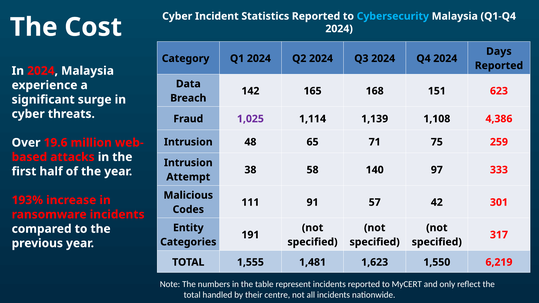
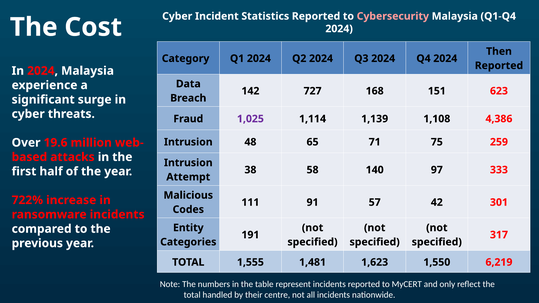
Cybersecurity colour: light blue -> pink
Days: Days -> Then
165: 165 -> 727
193%: 193% -> 722%
